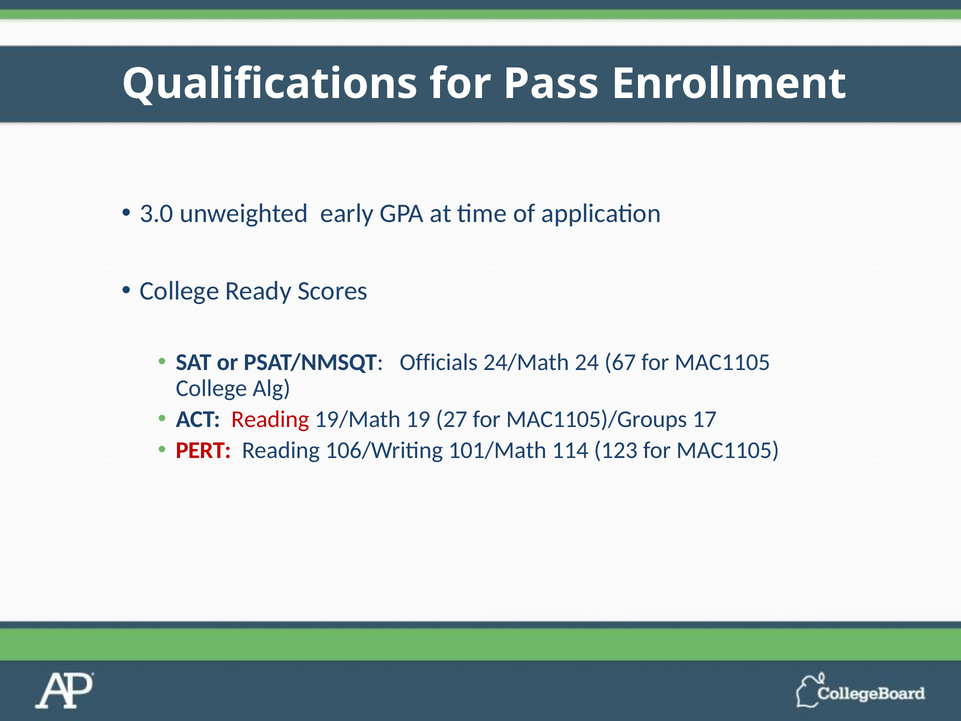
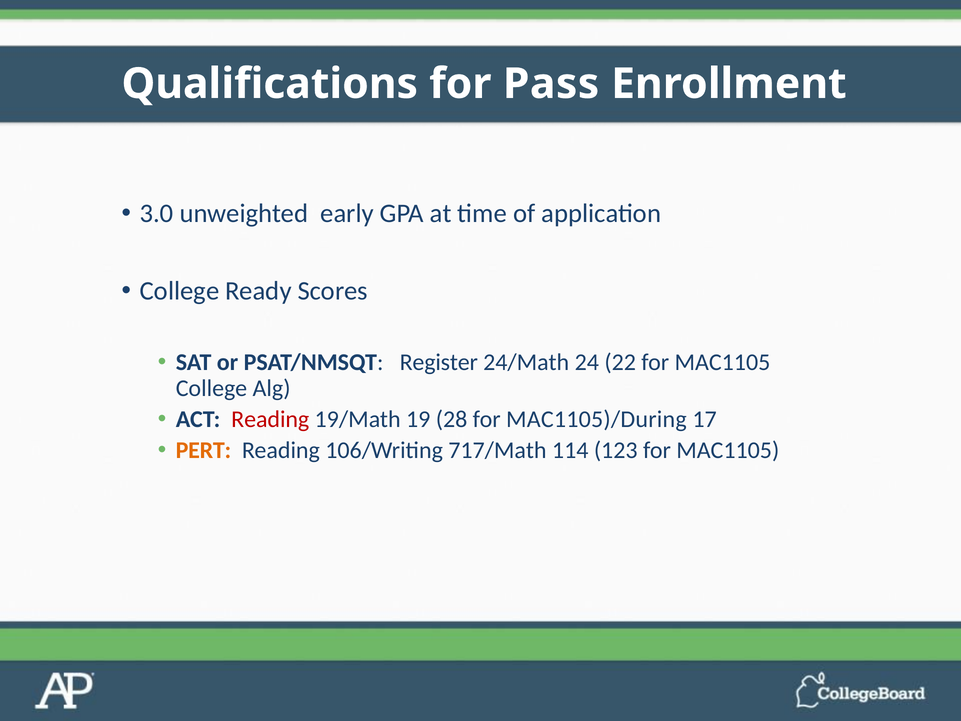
Officials: Officials -> Register
67: 67 -> 22
27: 27 -> 28
MAC1105)/Groups: MAC1105)/Groups -> MAC1105)/During
PERT colour: red -> orange
101/Math: 101/Math -> 717/Math
